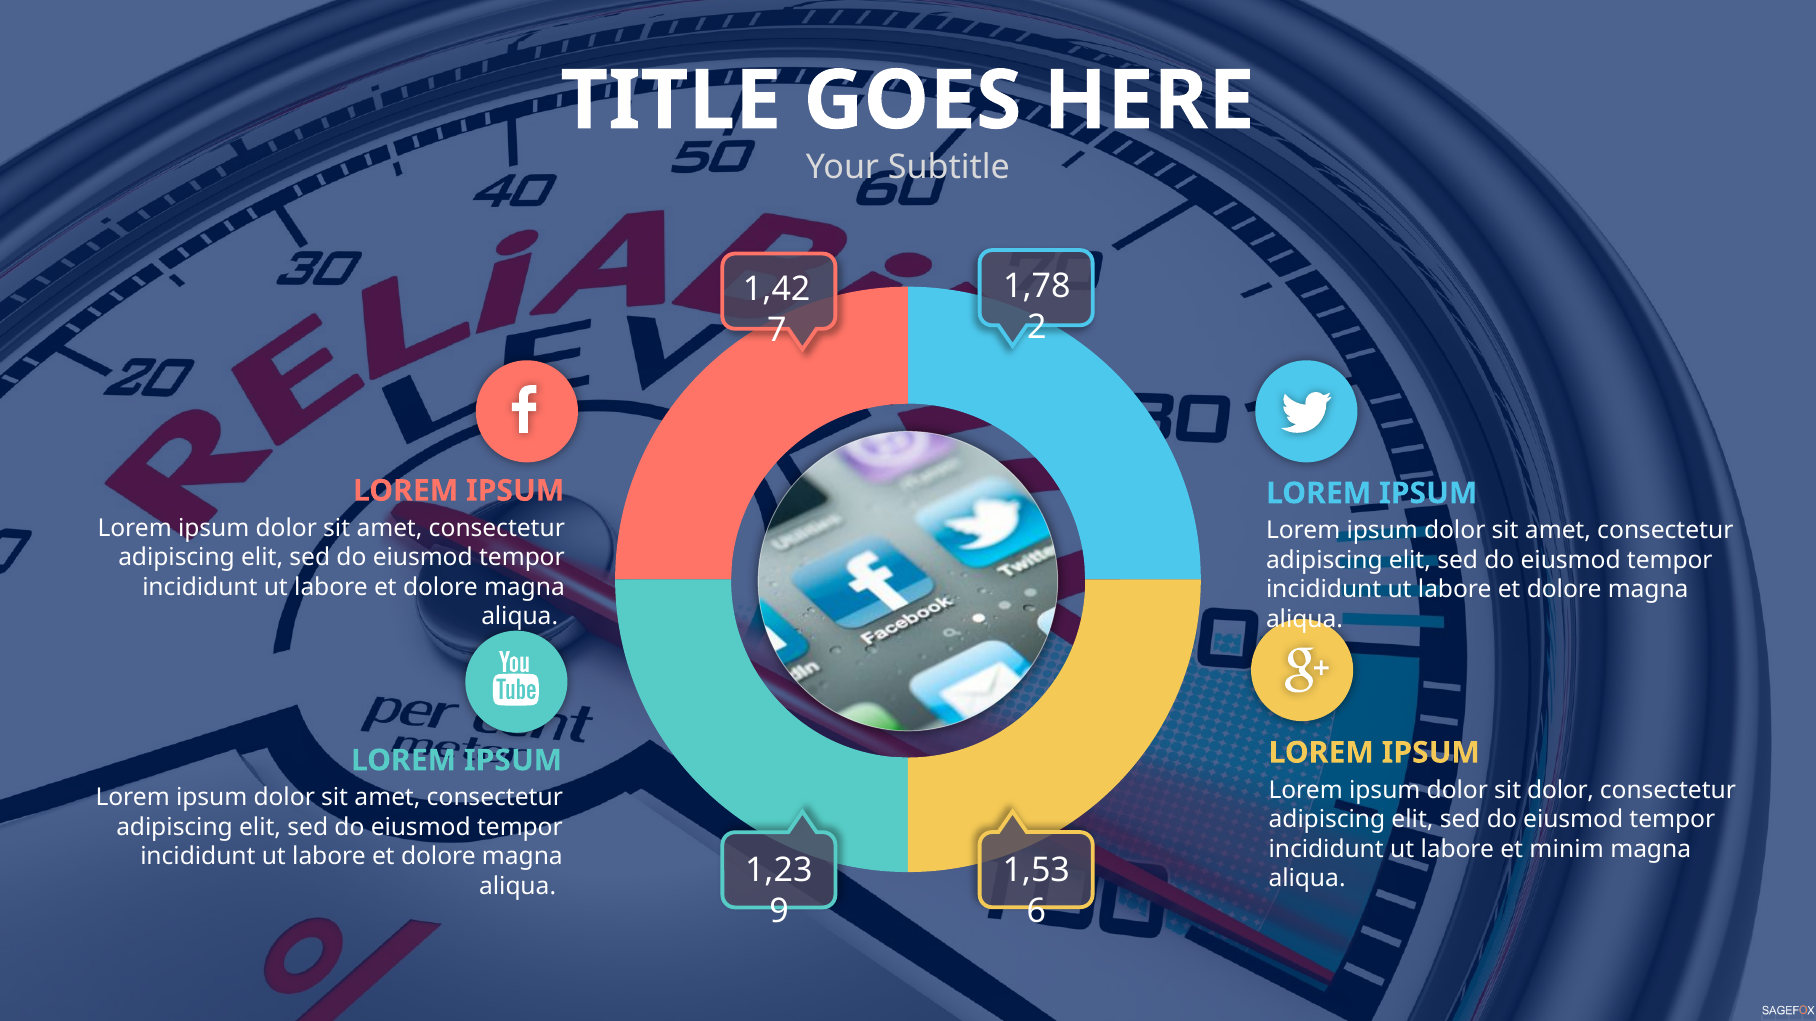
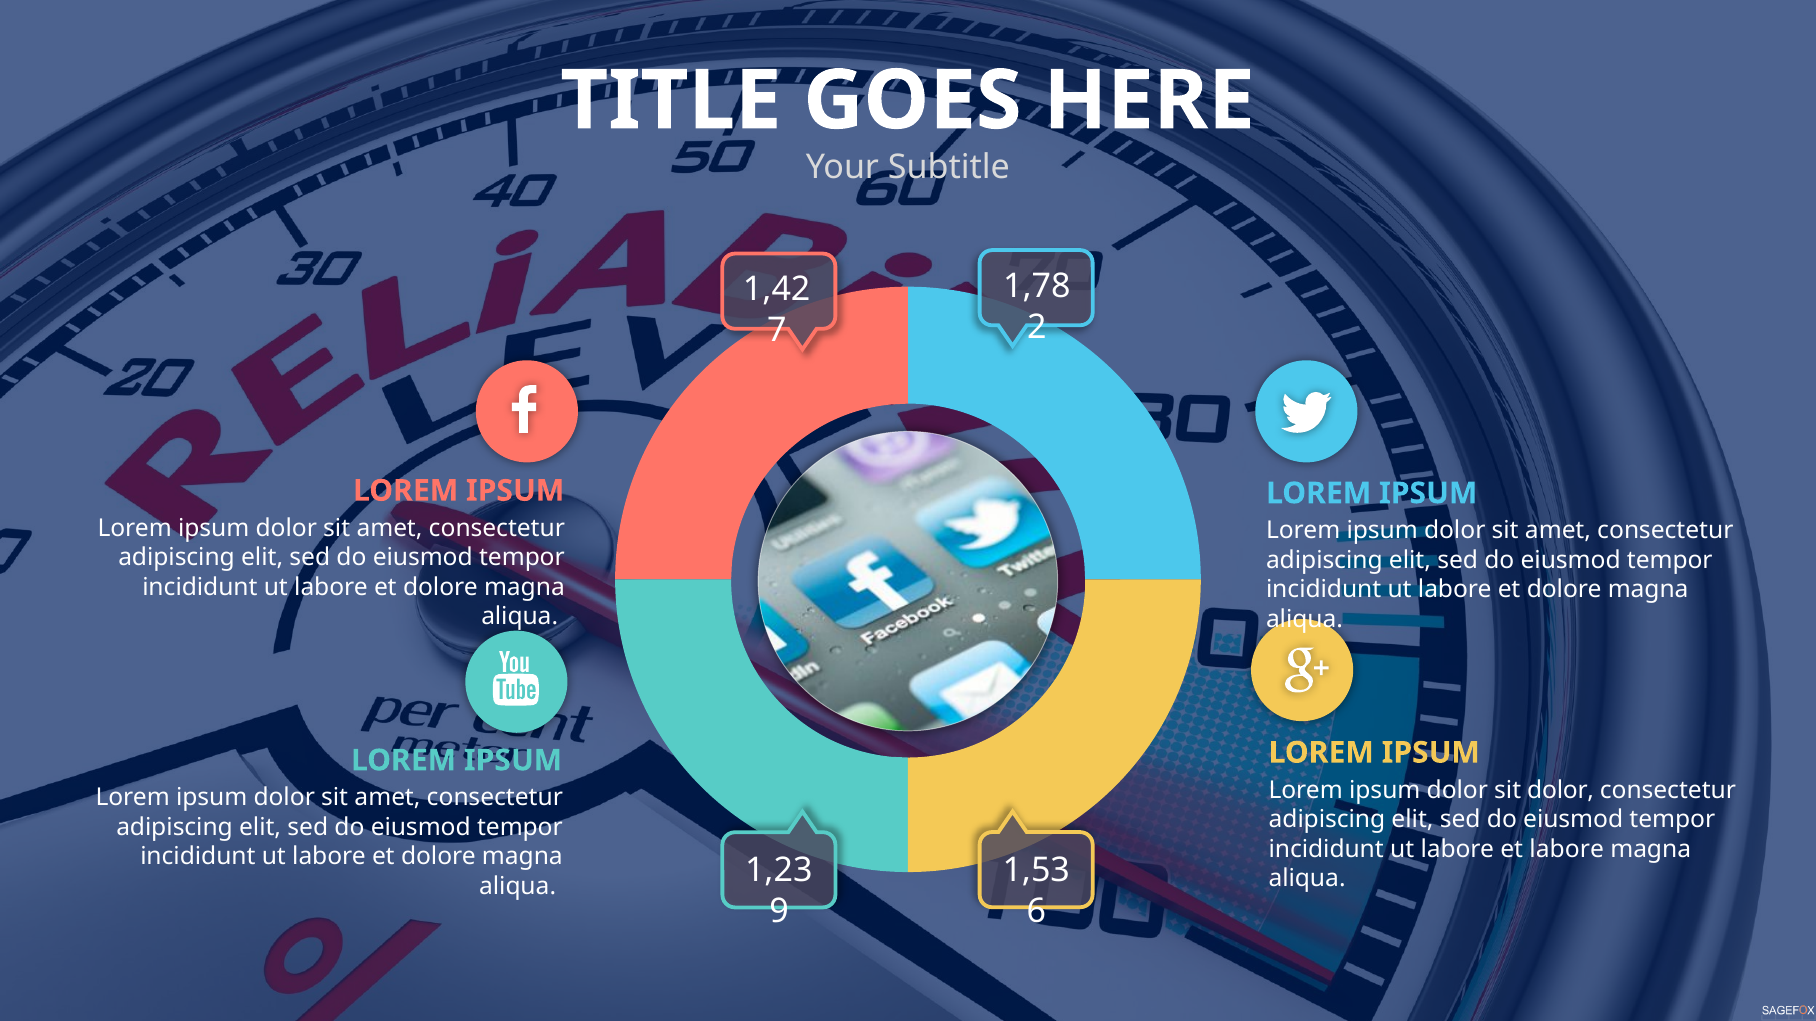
et minim: minim -> labore
